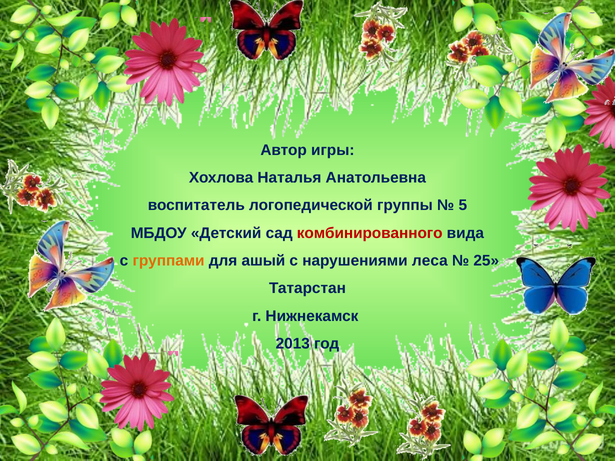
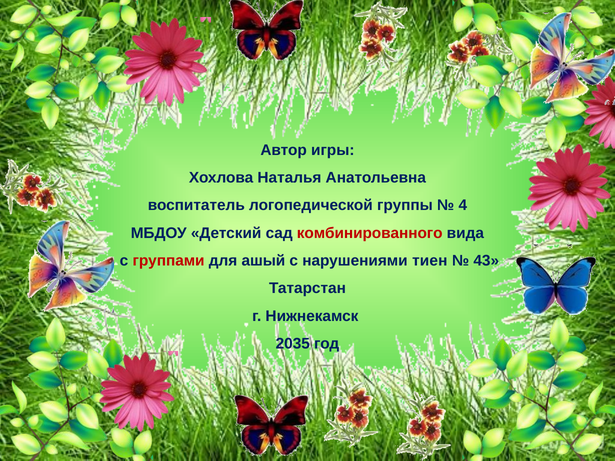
5: 5 -> 4
группами colour: orange -> red
леса: леса -> тиен
25: 25 -> 43
2013: 2013 -> 2035
